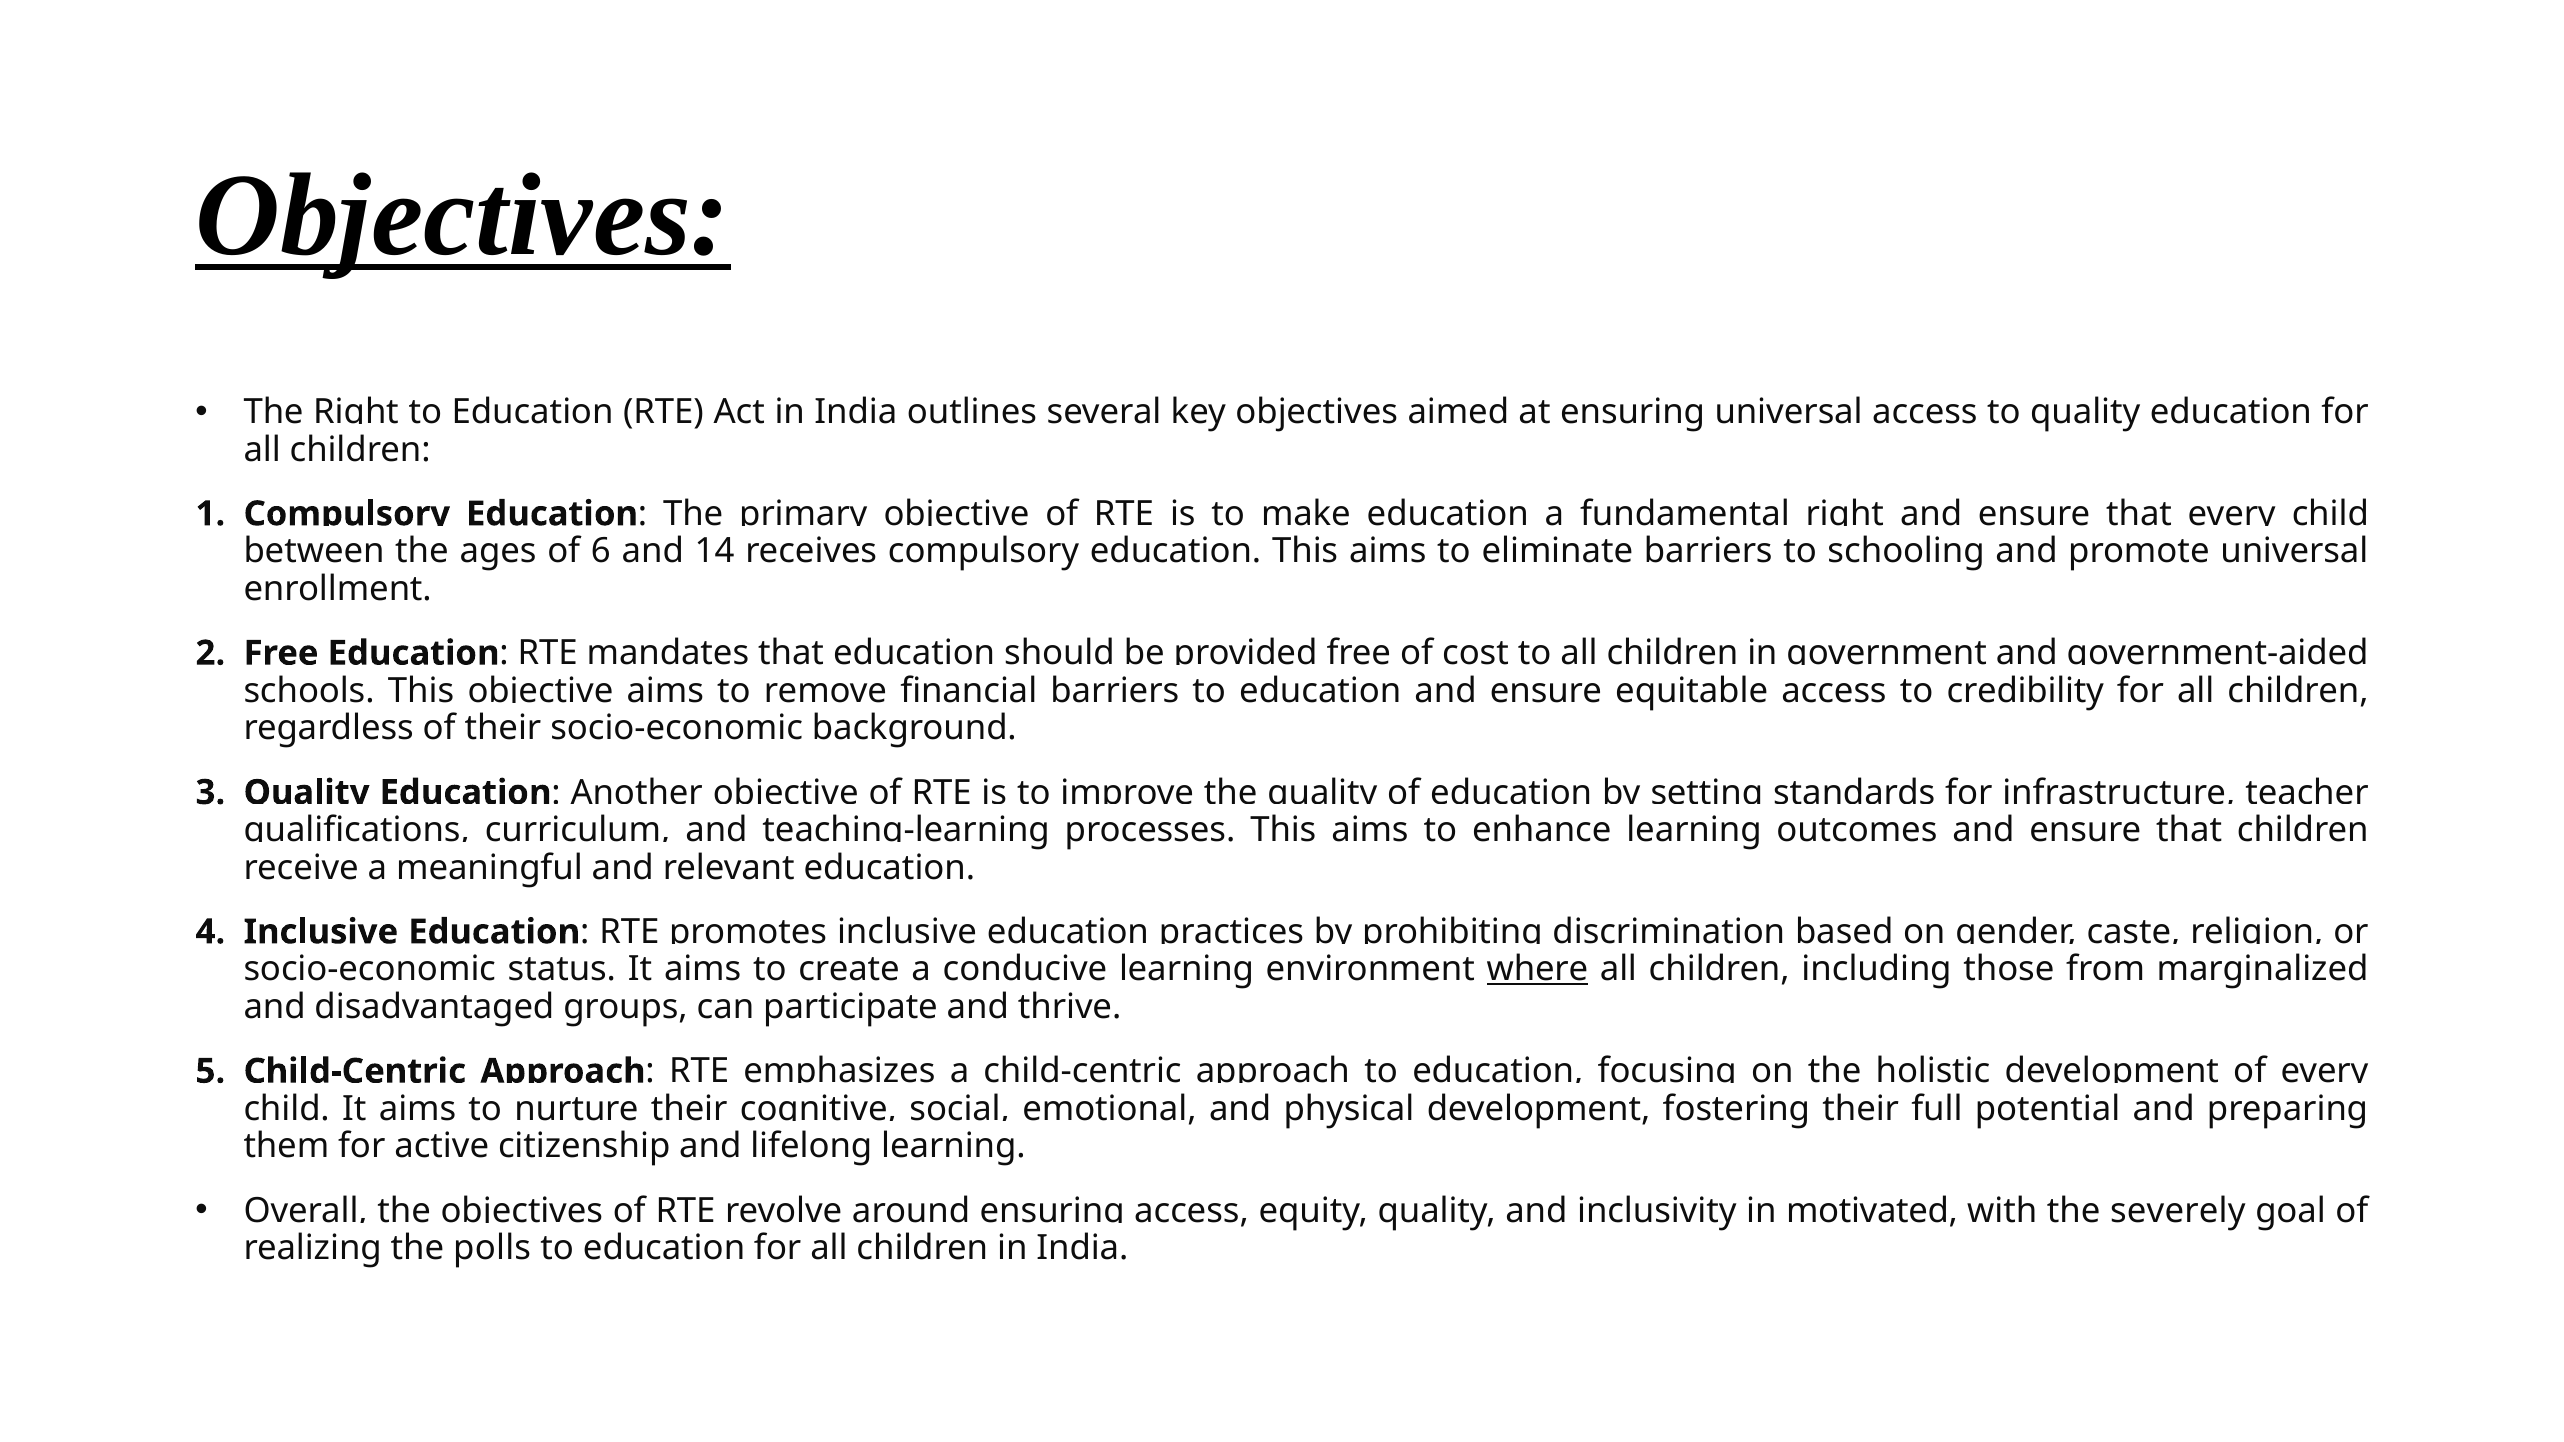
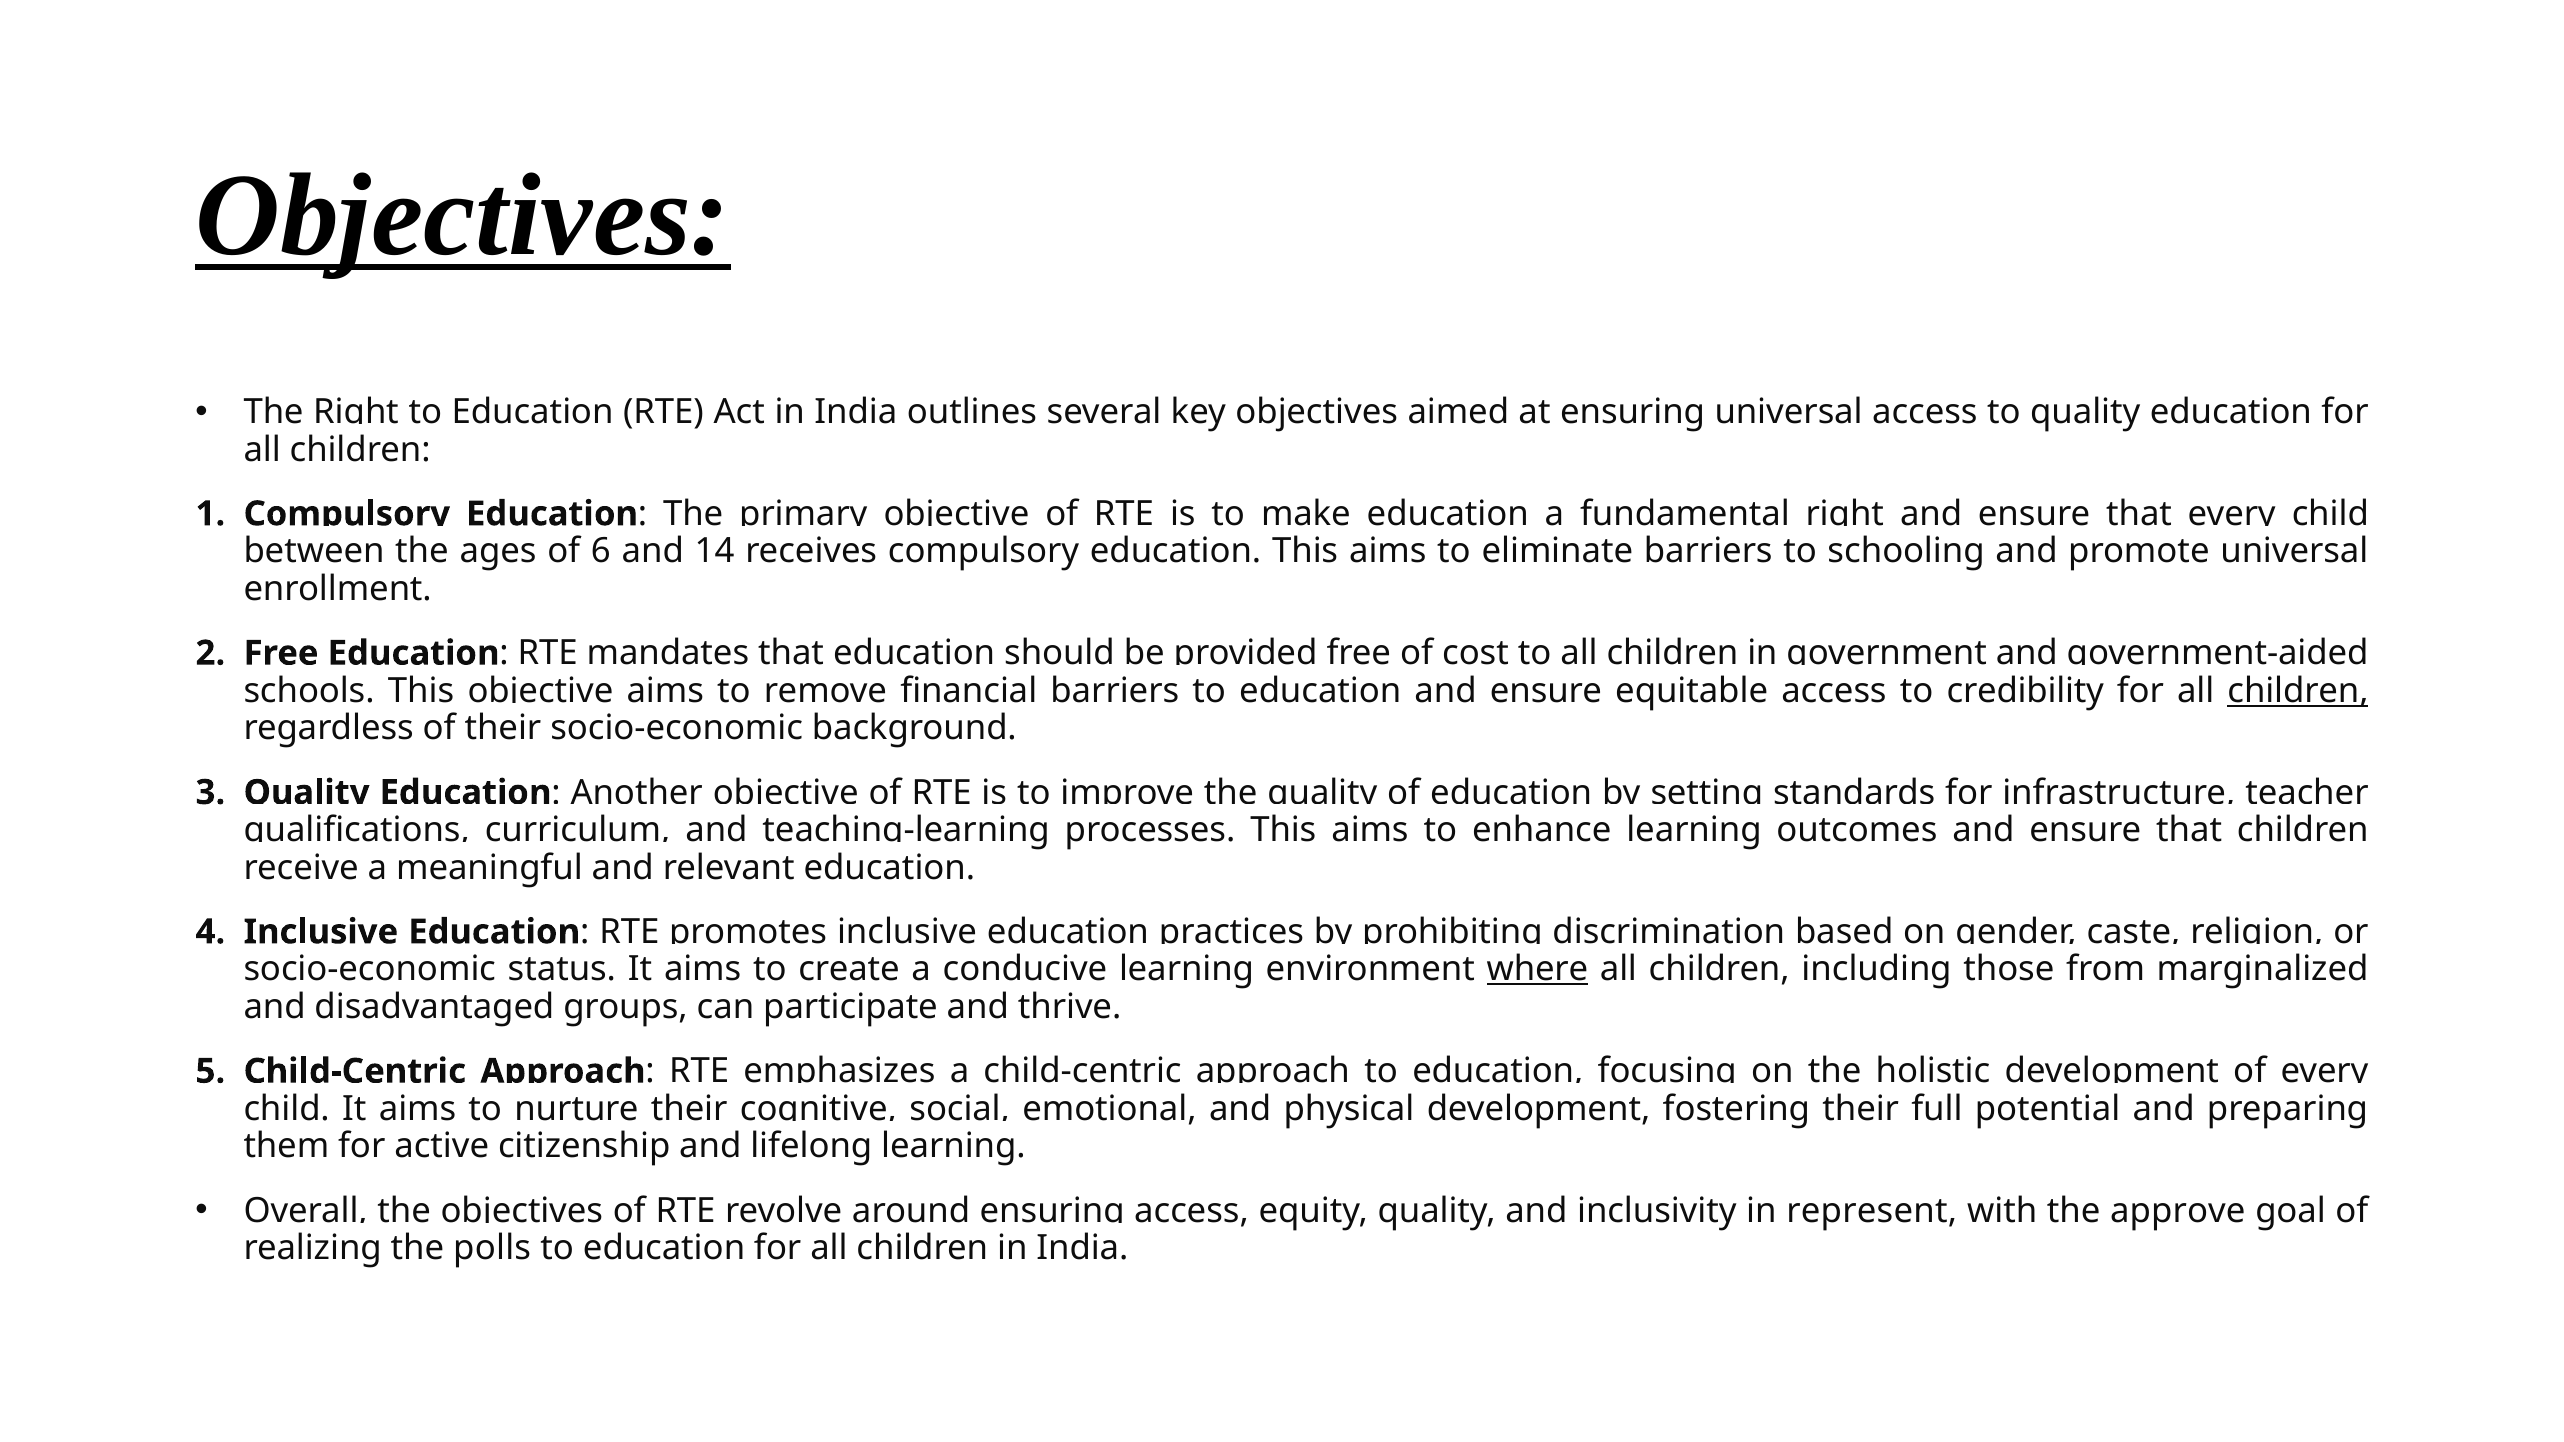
children at (2298, 691) underline: none -> present
motivated: motivated -> represent
severely: severely -> approve
